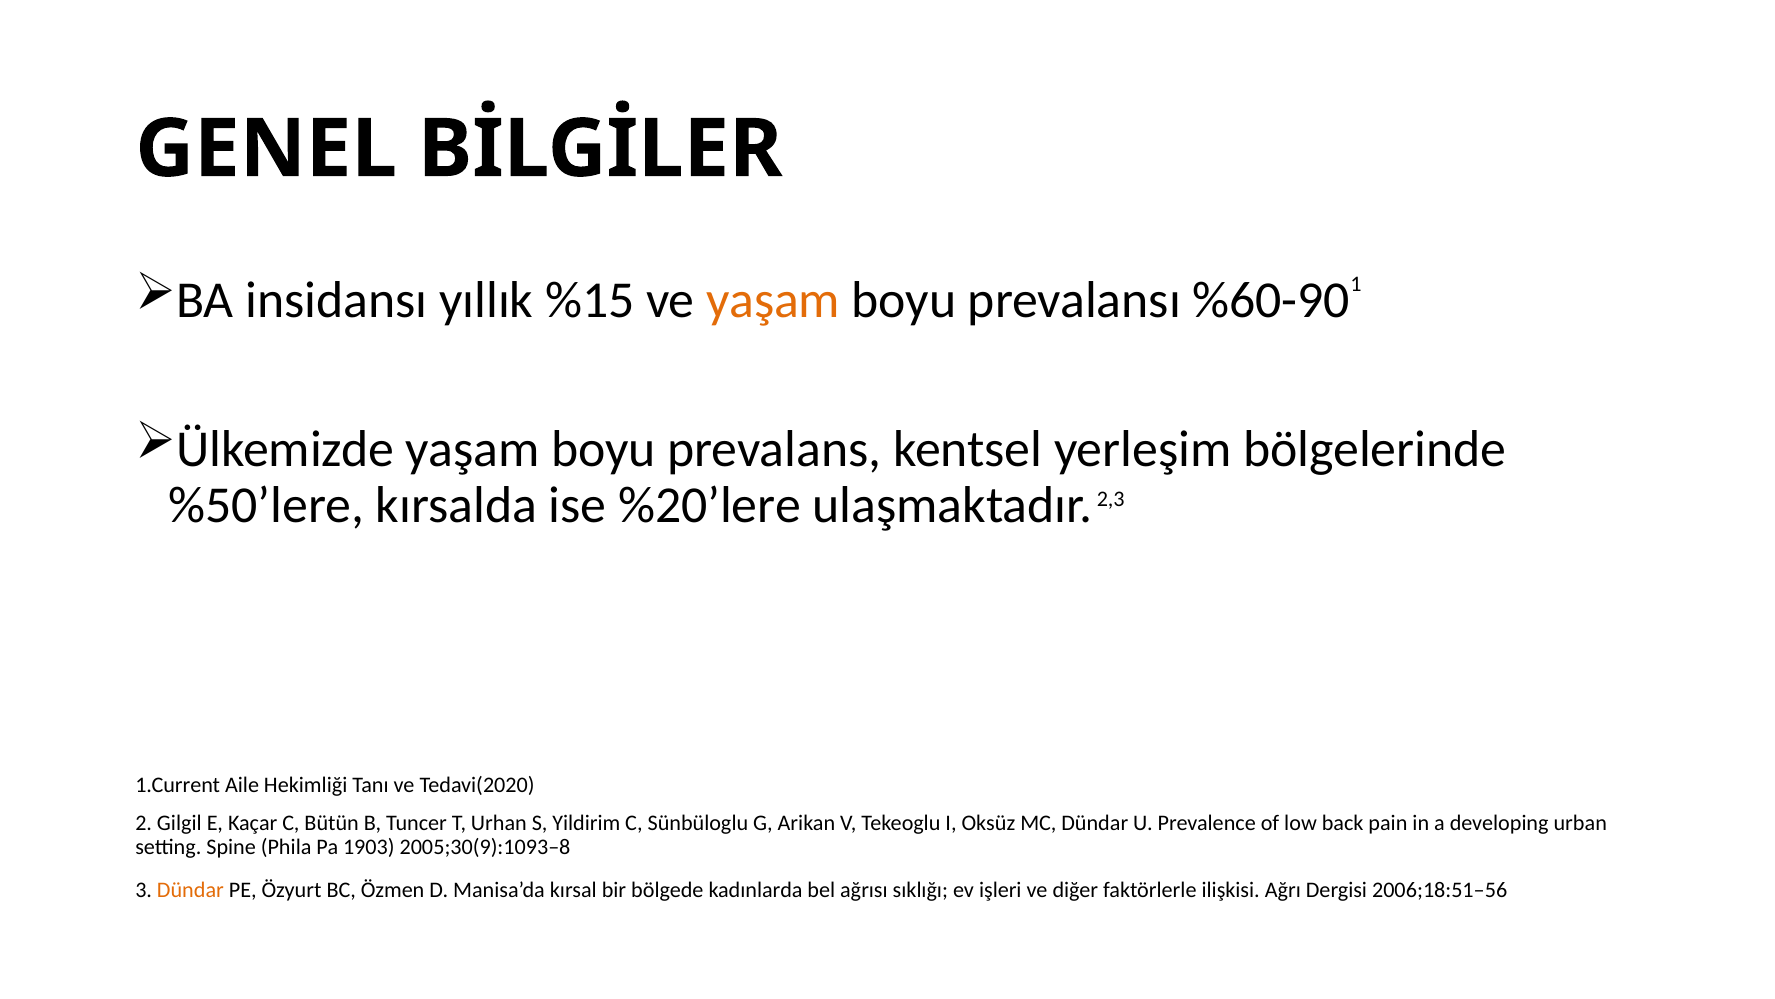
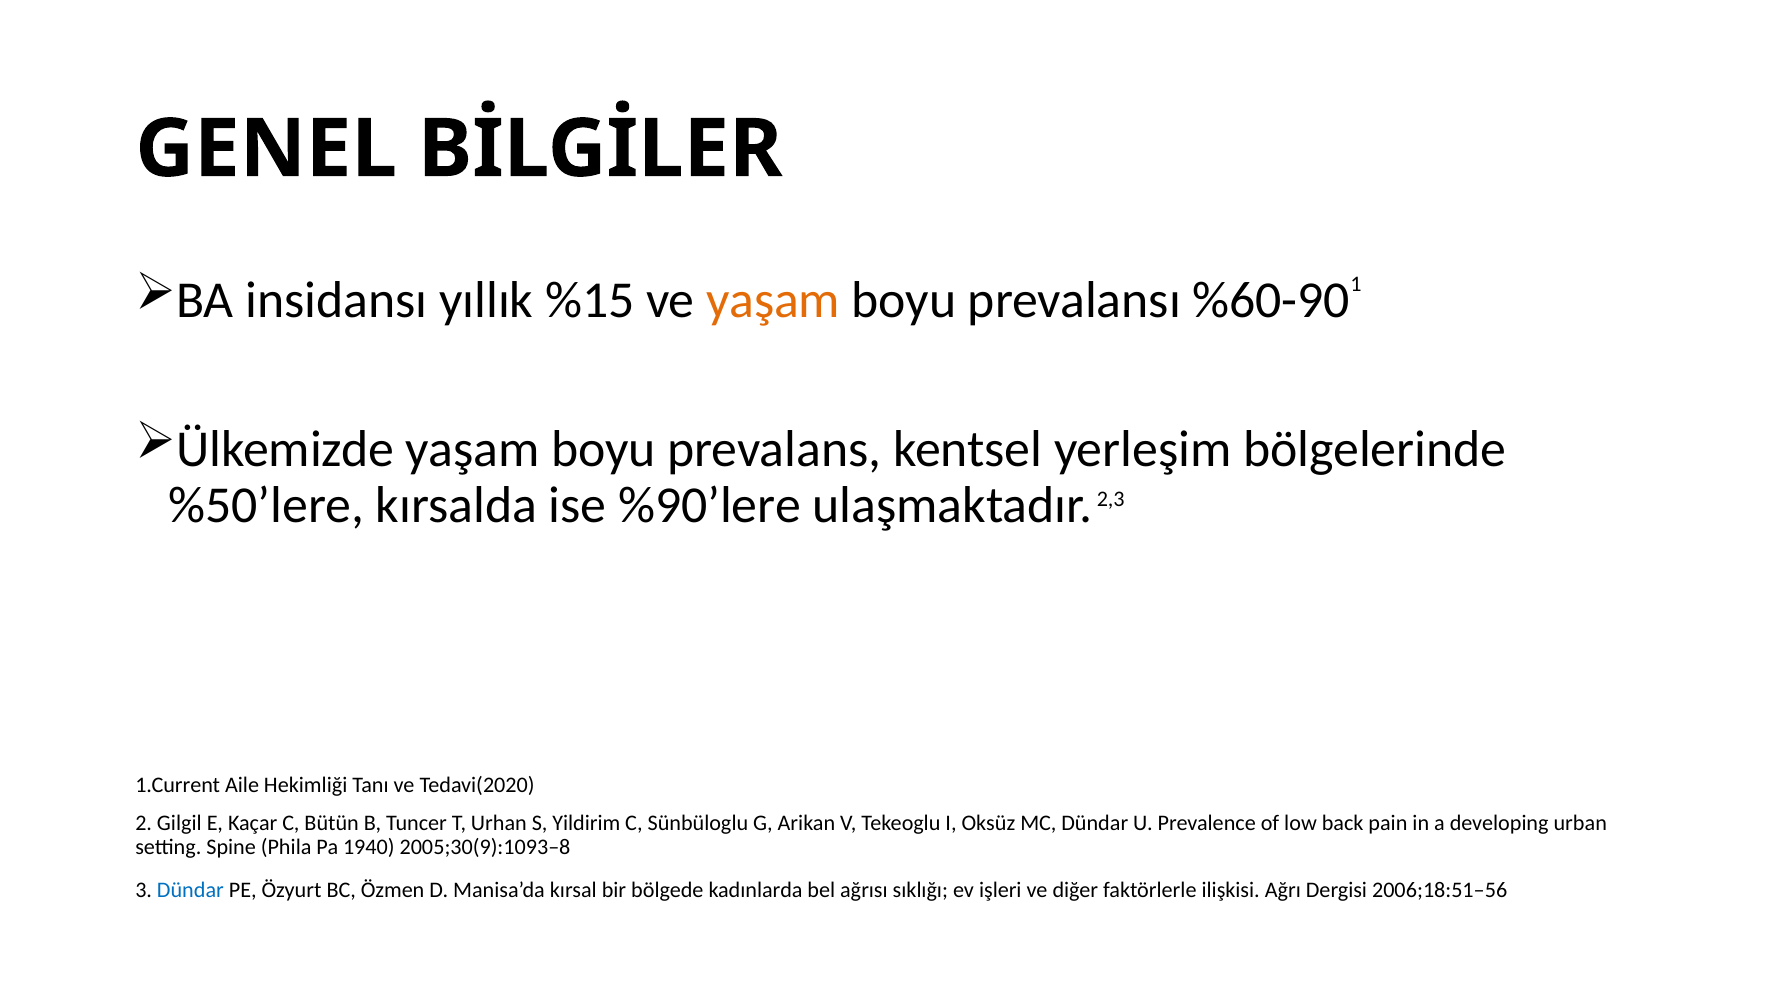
%20’lere: %20’lere -> %90’lere
1903: 1903 -> 1940
Dündar at (190, 889) colour: orange -> blue
